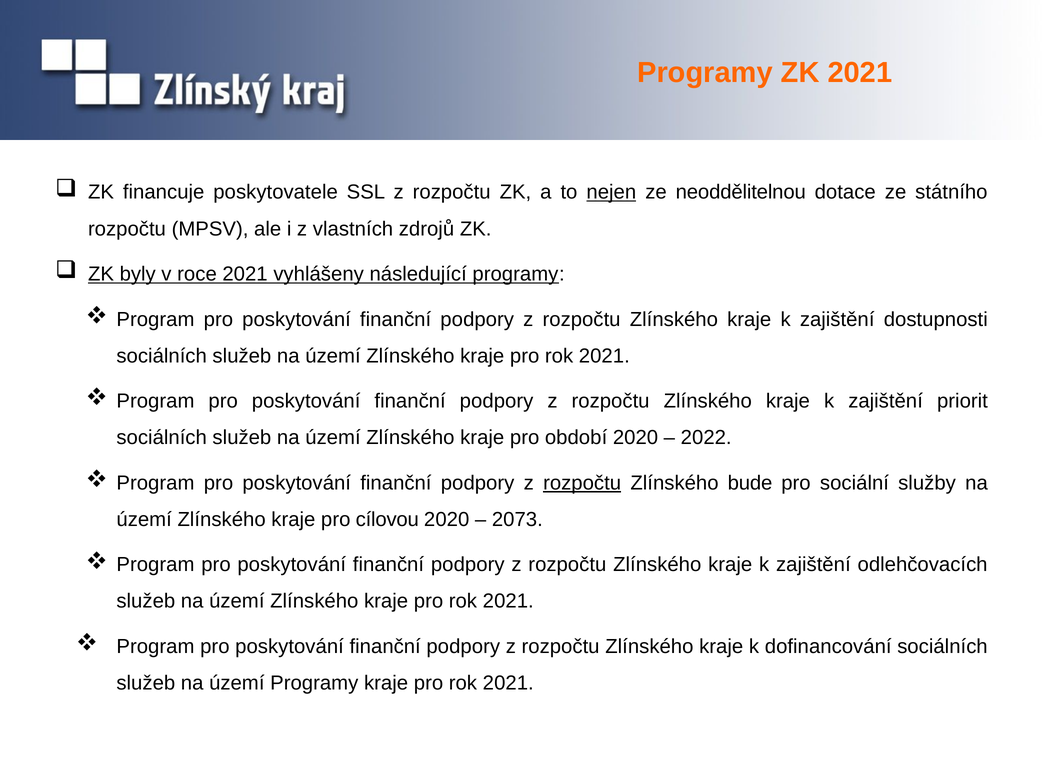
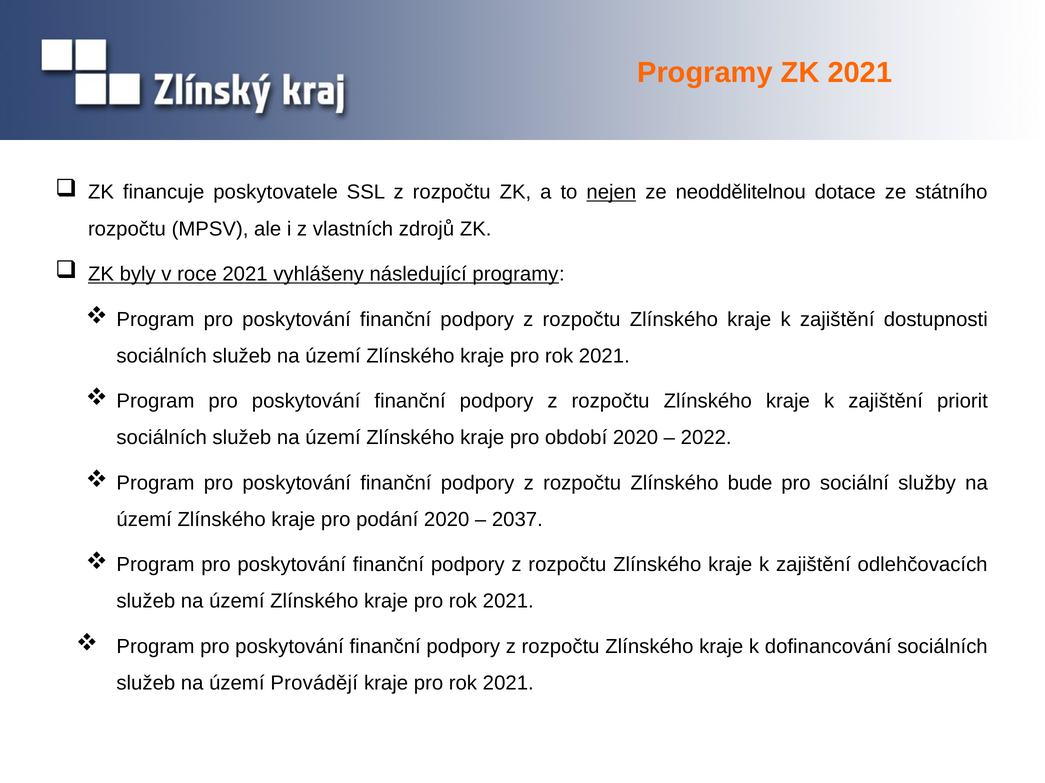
rozpočtu at (582, 483) underline: present -> none
cílovou: cílovou -> podání
2073: 2073 -> 2037
území Programy: Programy -> Provádějí
